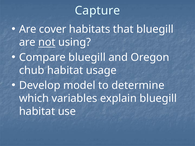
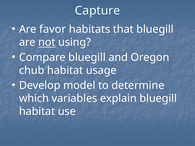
cover: cover -> favor
